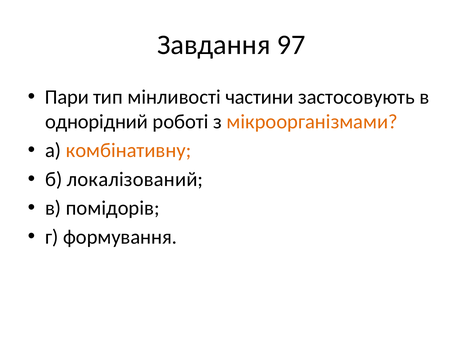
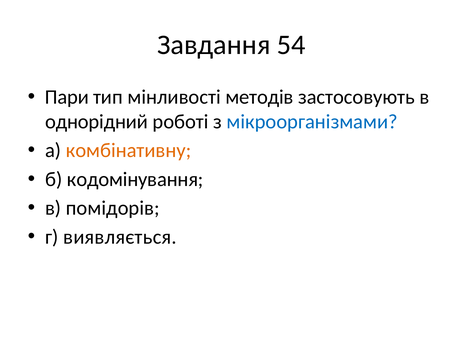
97: 97 -> 54
частини: частини -> методів
мікроорганізмами colour: orange -> blue
локалізований: локалізований -> кодомінування
формування: формування -> виявляється
